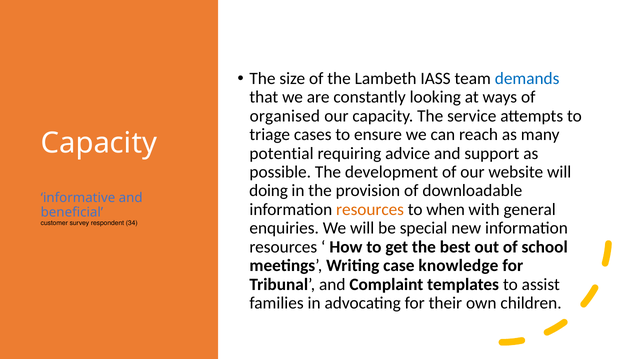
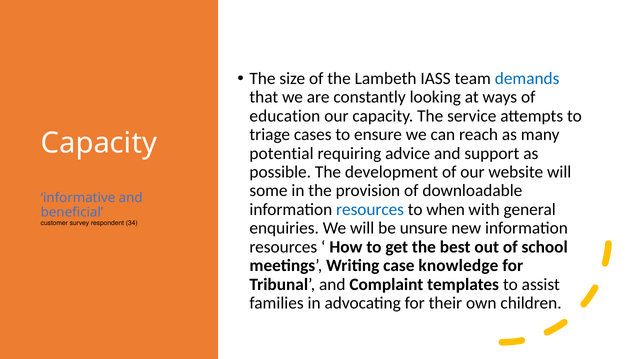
organised: organised -> education
doing: doing -> some
resources at (370, 209) colour: orange -> blue
special: special -> unsure
